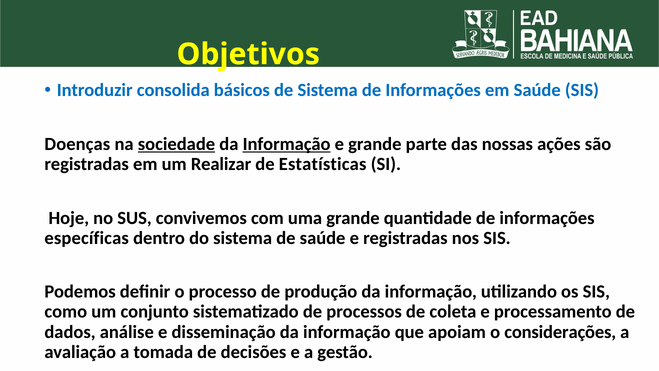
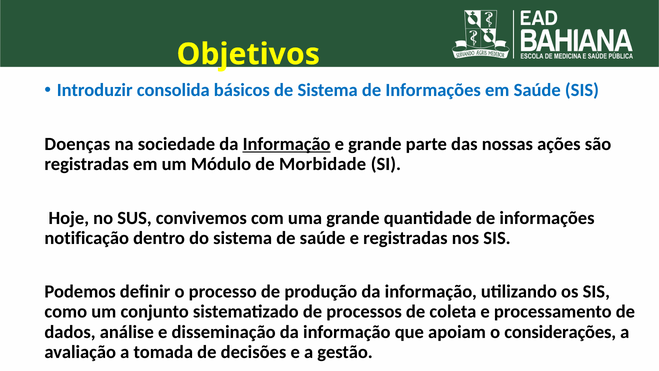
sociedade underline: present -> none
Realizar: Realizar -> Módulo
Estatísticas: Estatísticas -> Morbidade
específicas: específicas -> notificação
